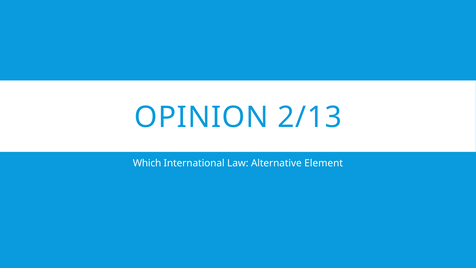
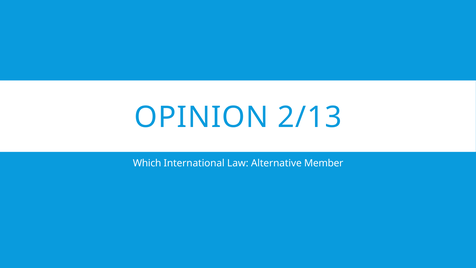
Element: Element -> Member
